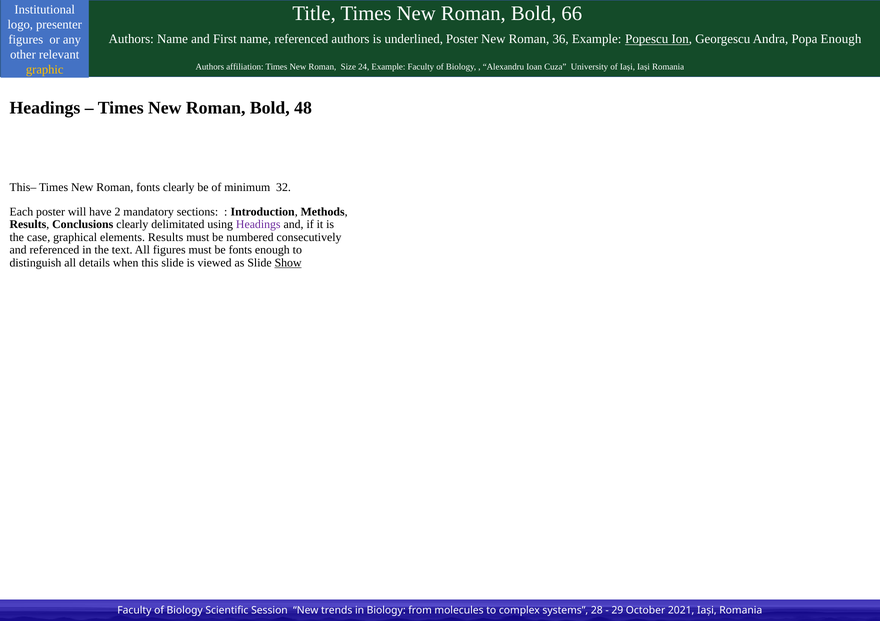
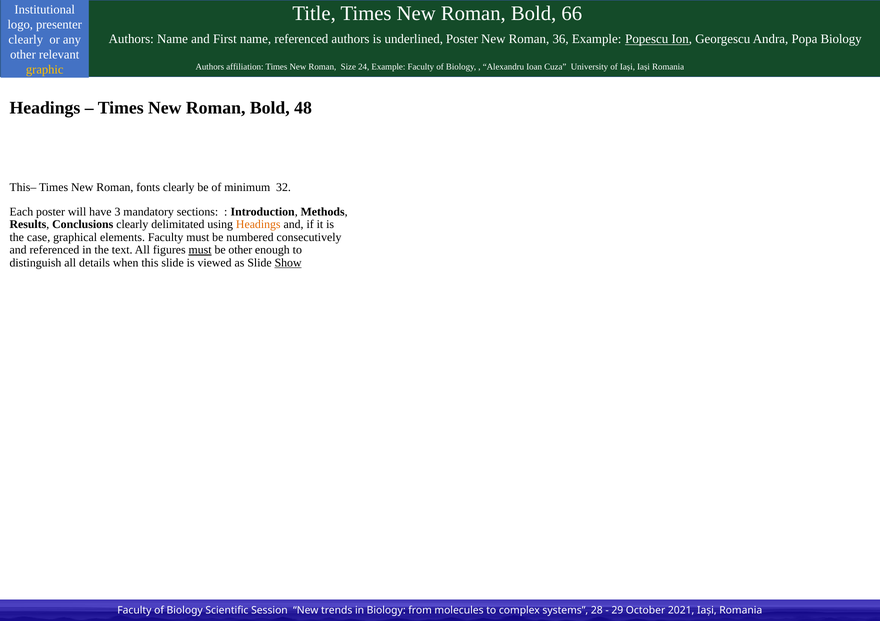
Popa Enough: Enough -> Biology
figures at (26, 40): figures -> clearly
2: 2 -> 3
Headings at (258, 225) colour: purple -> orange
elements Results: Results -> Faculty
must at (200, 250) underline: none -> present
be fonts: fonts -> other
